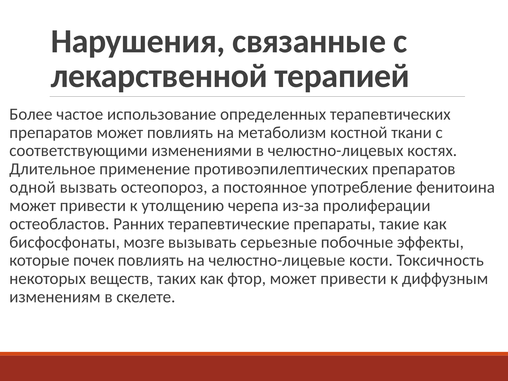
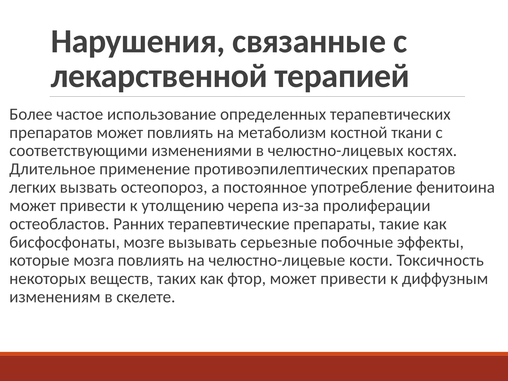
одной: одной -> легких
почек: почек -> мозга
